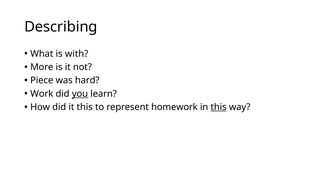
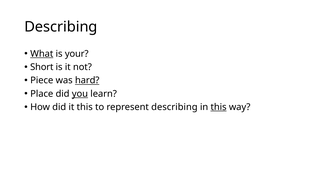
What underline: none -> present
with: with -> your
More: More -> Short
hard underline: none -> present
Work: Work -> Place
represent homework: homework -> describing
